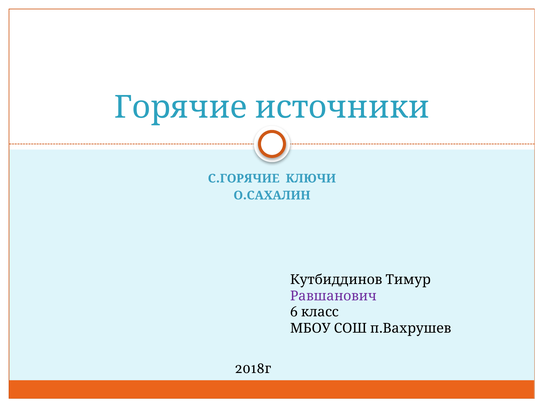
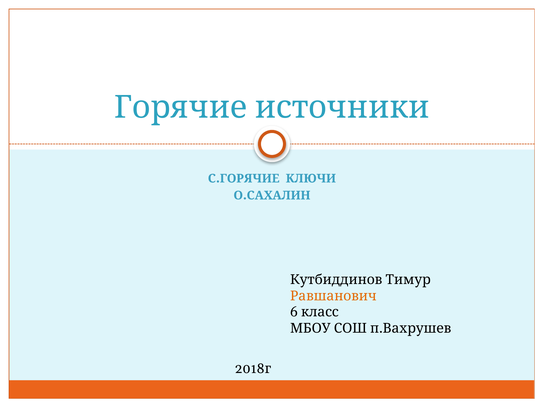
Равшанович colour: purple -> orange
